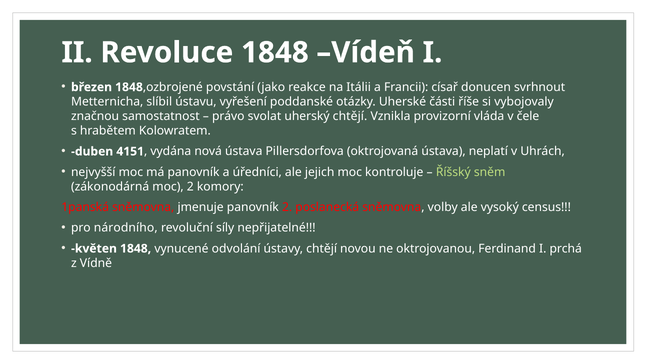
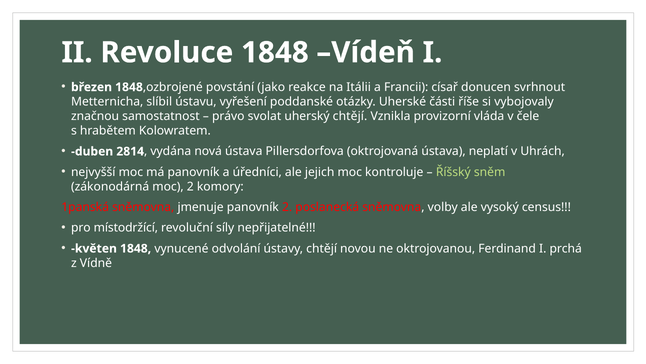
4151: 4151 -> 2814
národního: národního -> místodržící
